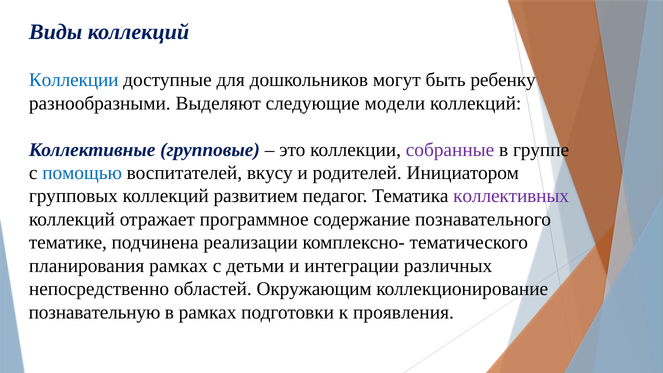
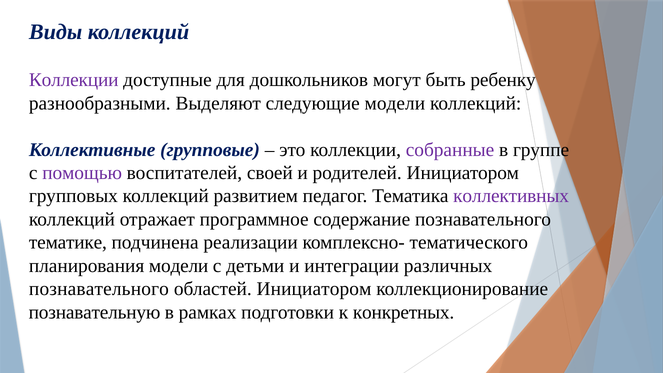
Коллекции at (74, 80) colour: blue -> purple
помощью colour: blue -> purple
вкусу: вкусу -> своей
планирования рамках: рамках -> модели
непосредственно at (99, 289): непосредственно -> познавательного
областей Окружающим: Окружающим -> Инициатором
проявления: проявления -> конкретных
